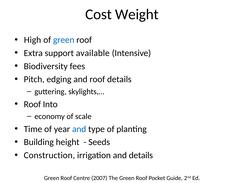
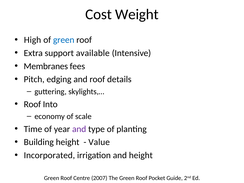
Biodiversity: Biodiversity -> Membranes
and at (79, 129) colour: blue -> purple
Seeds: Seeds -> Value
Construction: Construction -> Incorporated
and details: details -> height
